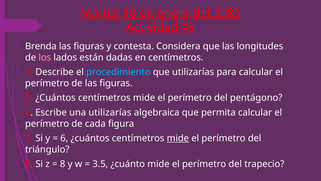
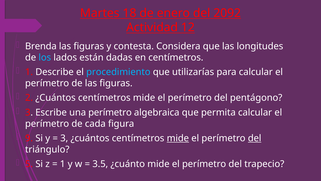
2085: 2085 -> 2092
45: 45 -> 12
los colour: pink -> light blue
una utilizarías: utilizarías -> perímetro
1 at (29, 138): 1 -> 9
6 at (64, 138): 6 -> 3
del at (255, 138) underline: none -> present
8 at (63, 164): 8 -> 1
